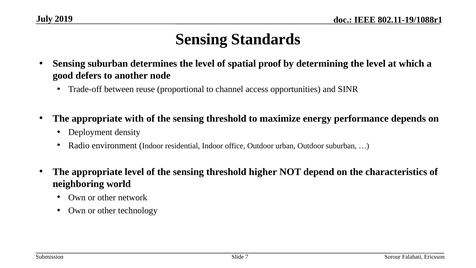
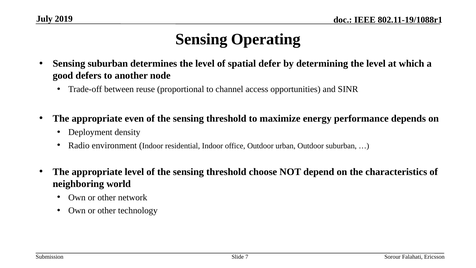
Standards: Standards -> Operating
proof: proof -> defer
with: with -> even
higher: higher -> choose
